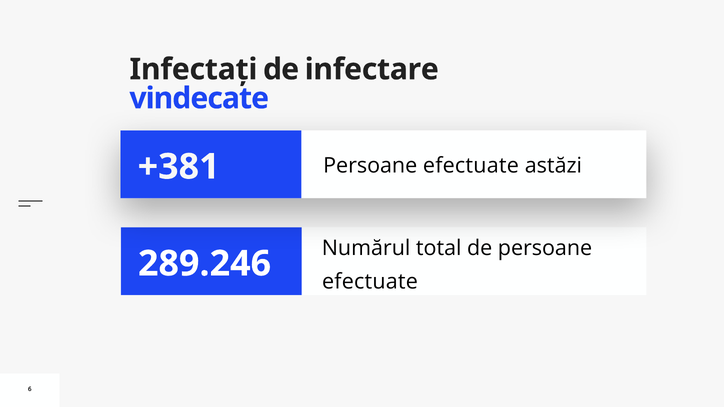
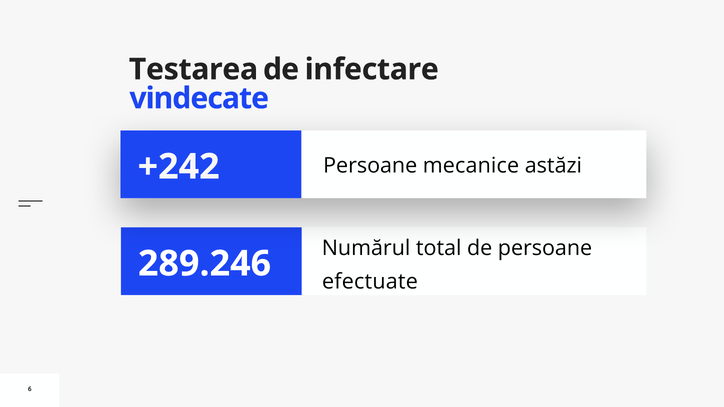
Infectați: Infectați -> Testarea
+381: +381 -> +242
efectuate at (471, 166): efectuate -> mecanice
